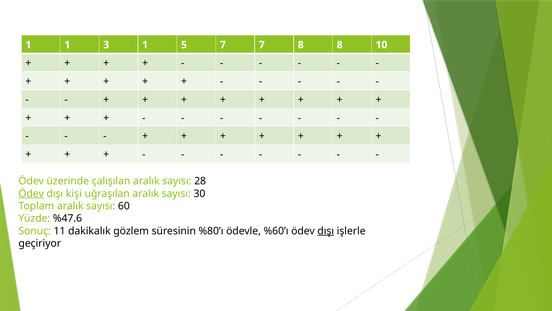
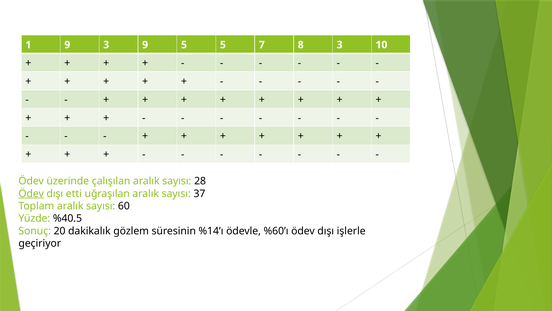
1 1: 1 -> 9
3 1: 1 -> 9
5 7: 7 -> 5
8 8: 8 -> 3
kişi: kişi -> etti
30: 30 -> 37
%47.6: %47.6 -> %40.5
11: 11 -> 20
%80’ı: %80’ı -> %14’ı
dışı at (326, 231) underline: present -> none
